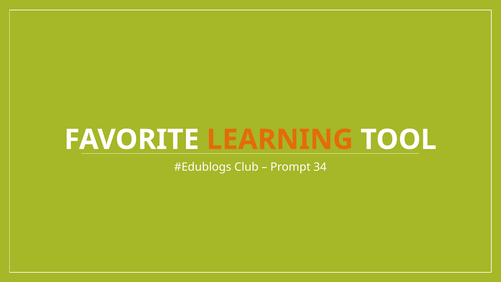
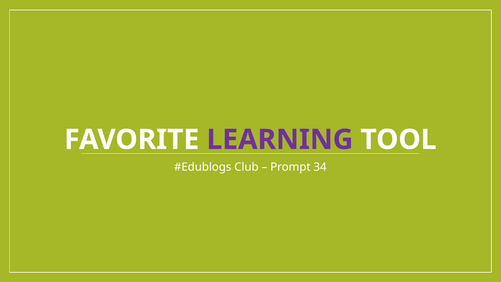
LEARNING colour: orange -> purple
